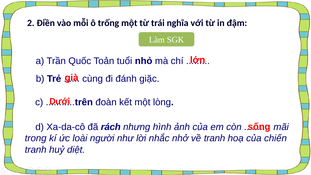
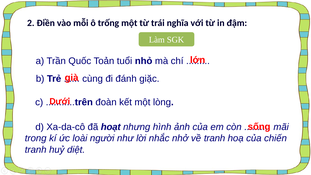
rách: rách -> hoạt
